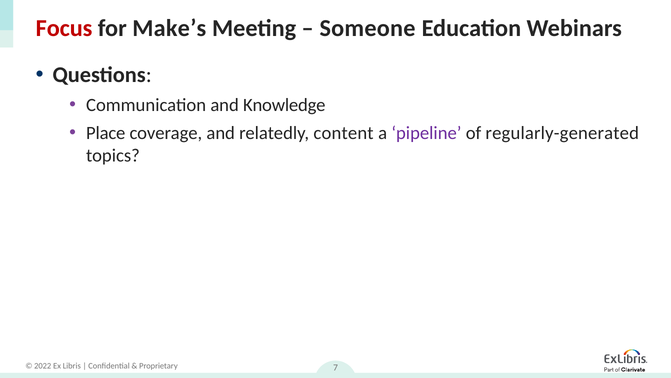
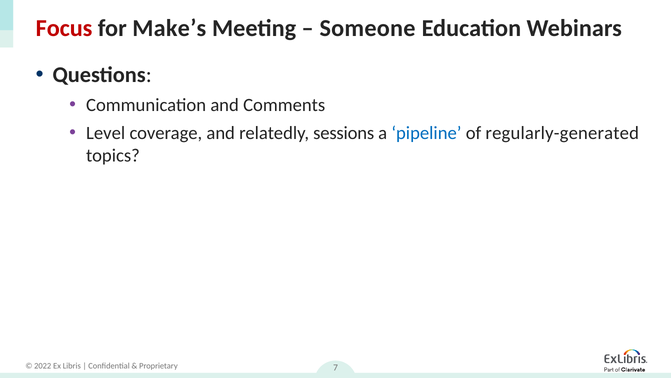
Knowledge: Knowledge -> Comments
Place: Place -> Level
content: content -> sessions
pipeline colour: purple -> blue
